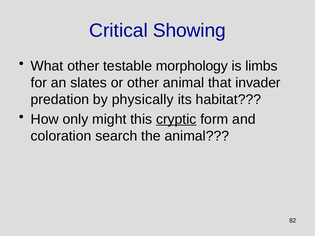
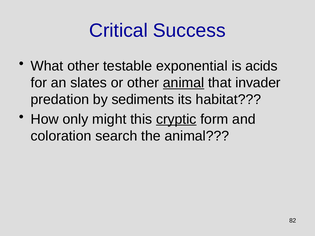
Showing: Showing -> Success
morphology: morphology -> exponential
limbs: limbs -> acids
animal at (184, 83) underline: none -> present
physically: physically -> sediments
